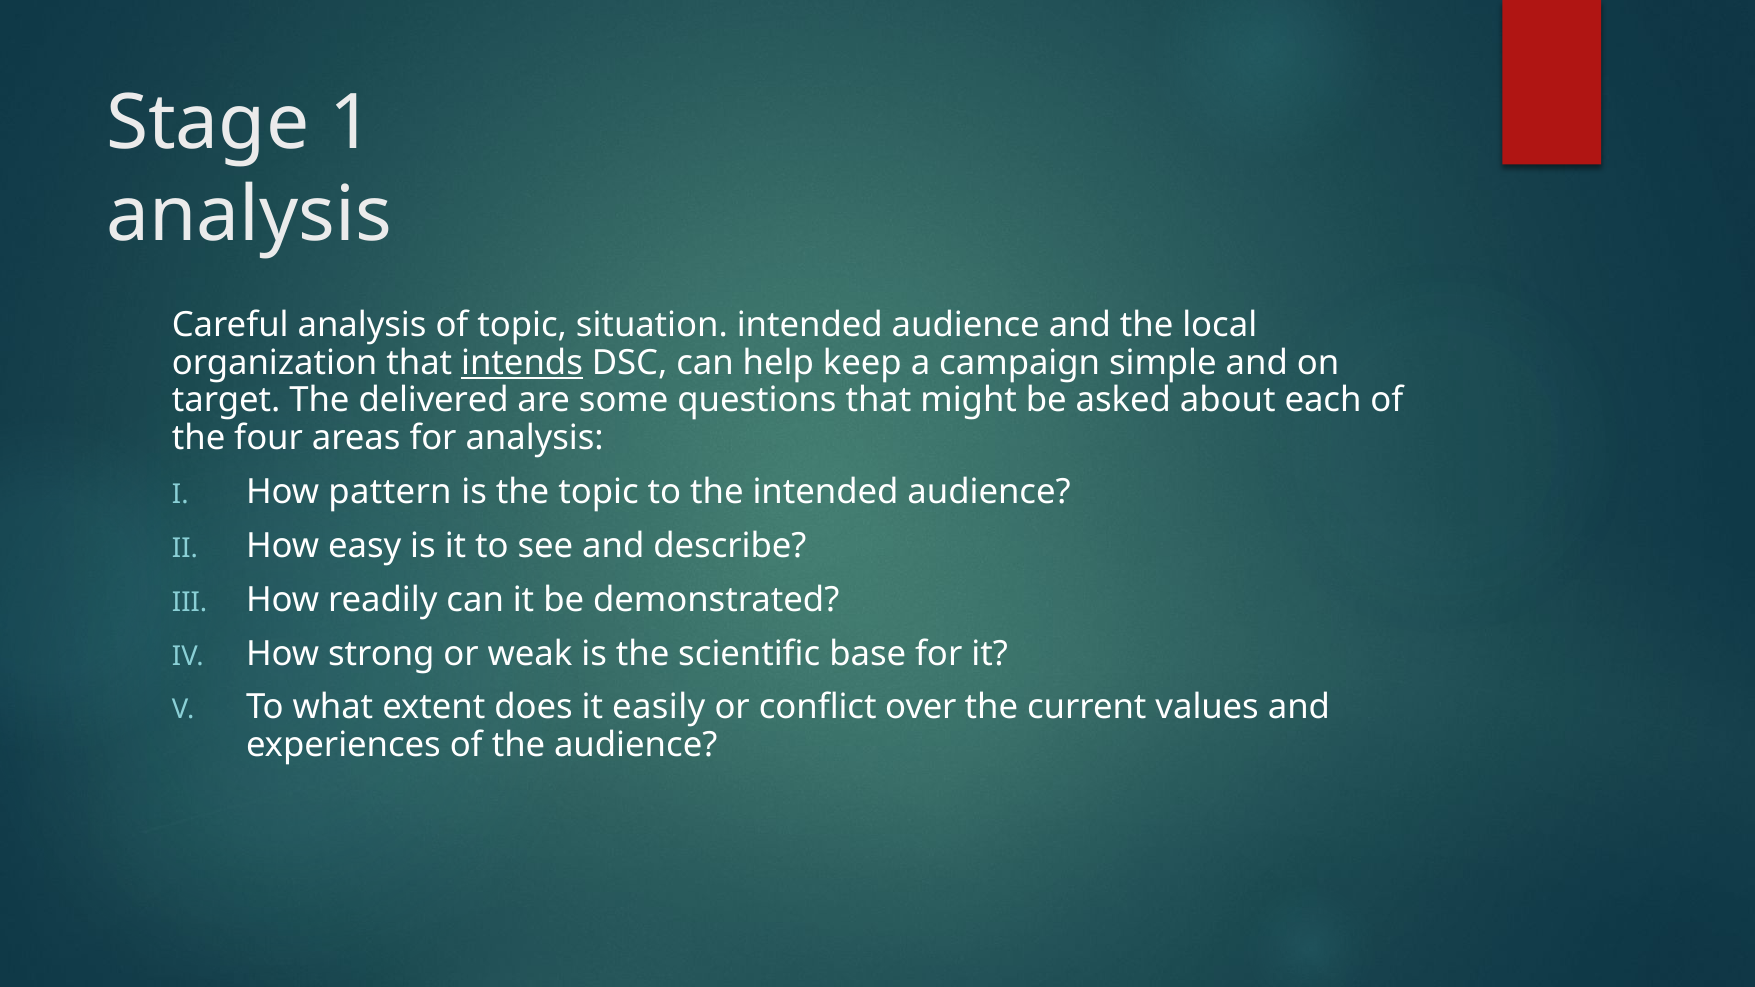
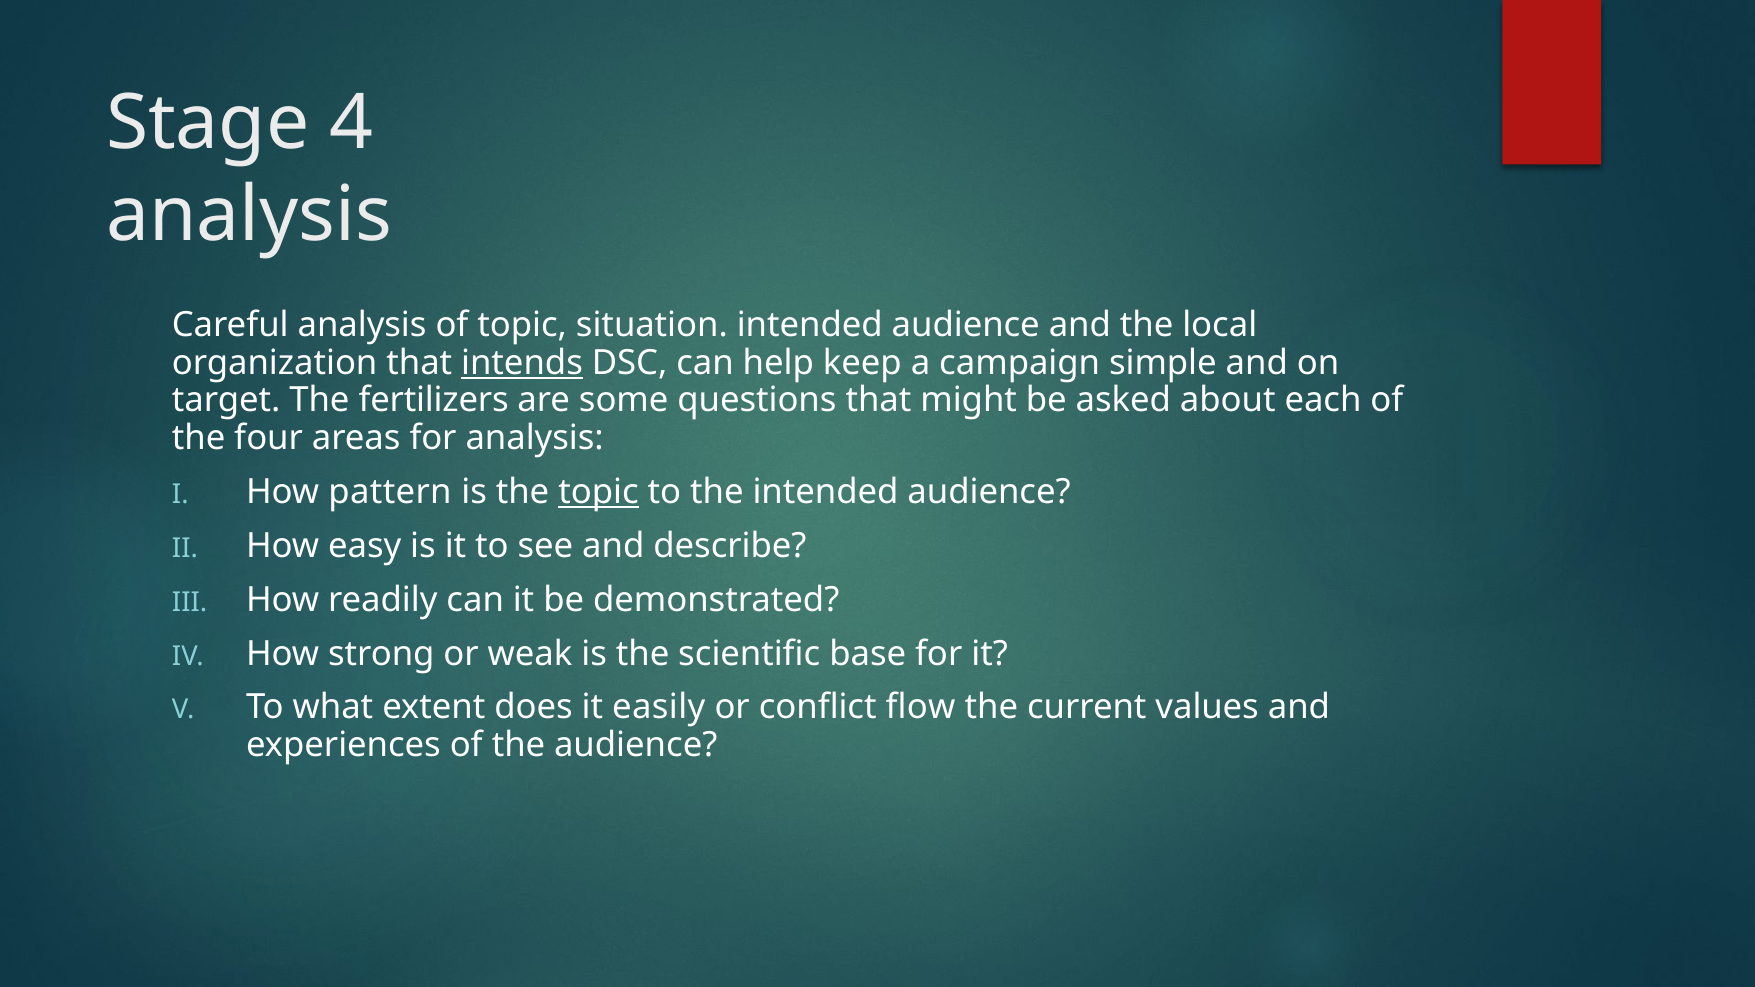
1: 1 -> 4
delivered: delivered -> fertilizers
topic at (599, 492) underline: none -> present
over: over -> flow
